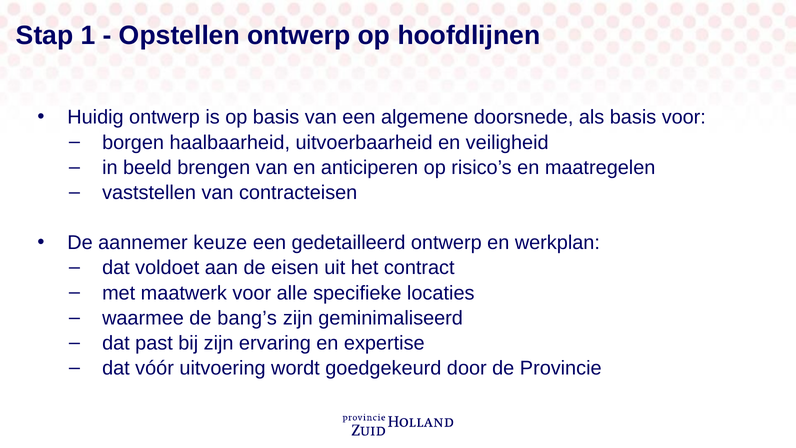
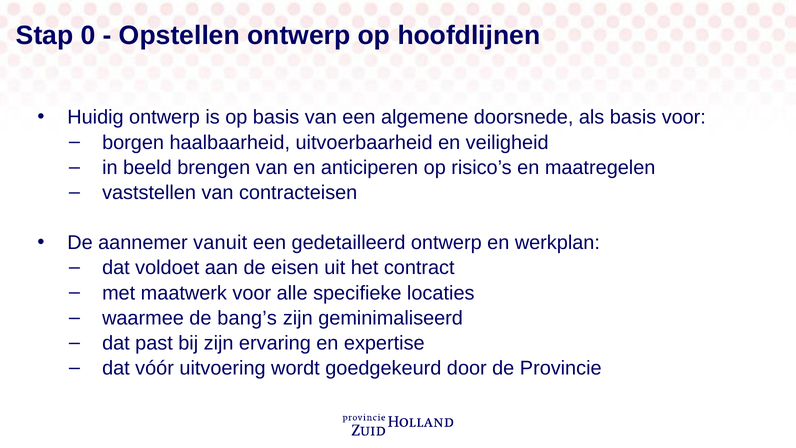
1: 1 -> 0
keuze: keuze -> vanuit
